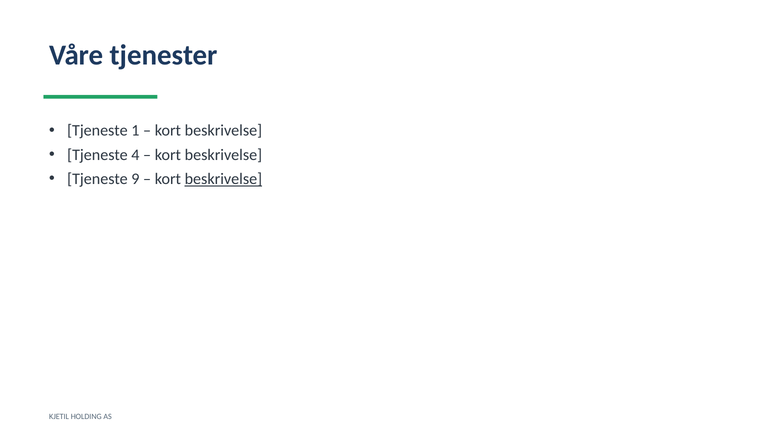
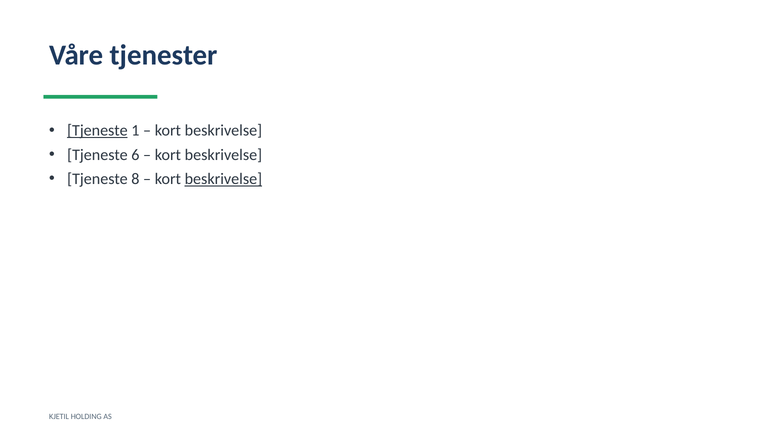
Tjeneste at (97, 131) underline: none -> present
4: 4 -> 6
9: 9 -> 8
